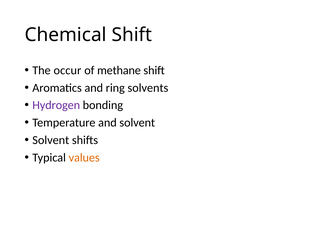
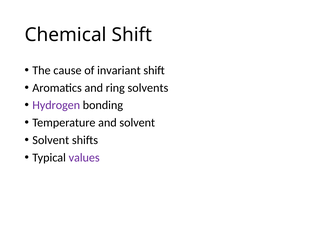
occur: occur -> cause
methane: methane -> invariant
values colour: orange -> purple
